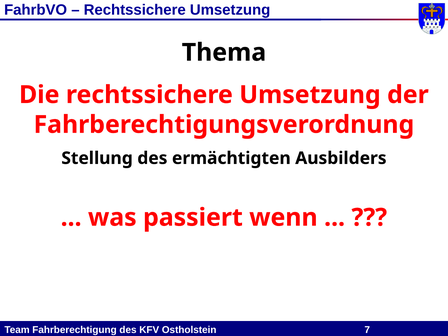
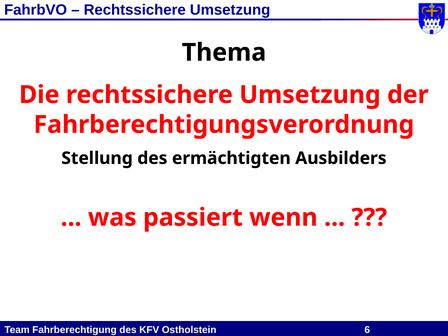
7: 7 -> 6
